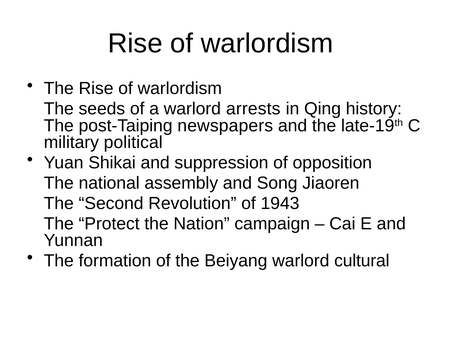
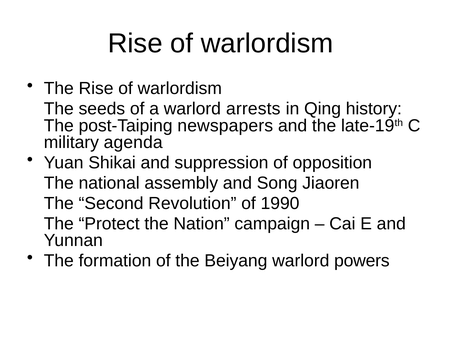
political: political -> agenda
1943: 1943 -> 1990
cultural: cultural -> powers
